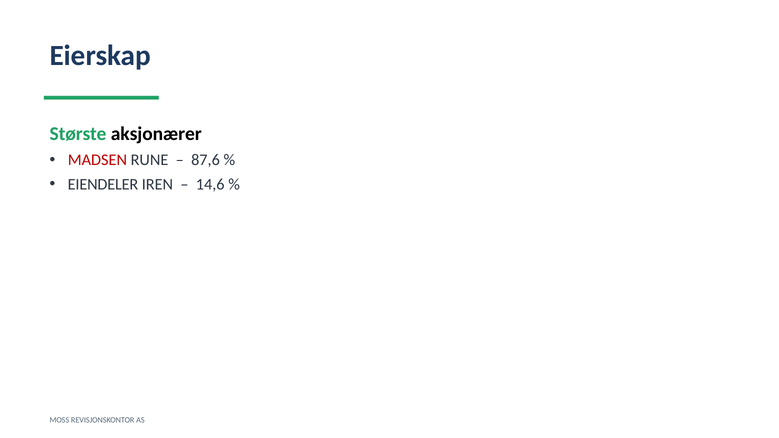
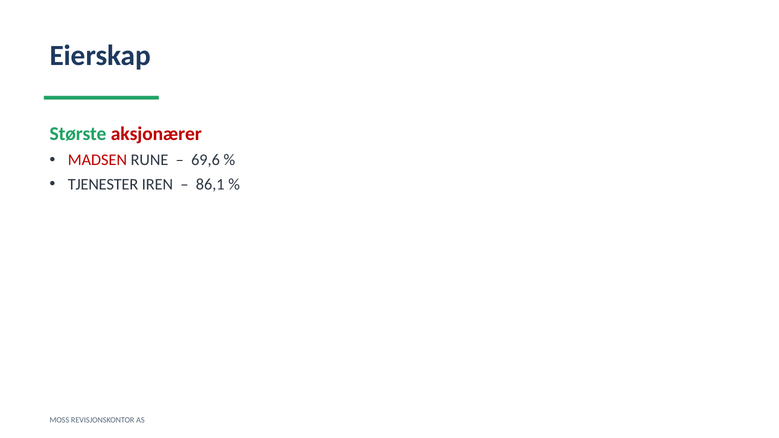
aksjonærer colour: black -> red
87,6: 87,6 -> 69,6
EIENDELER: EIENDELER -> TJENESTER
14,6: 14,6 -> 86,1
